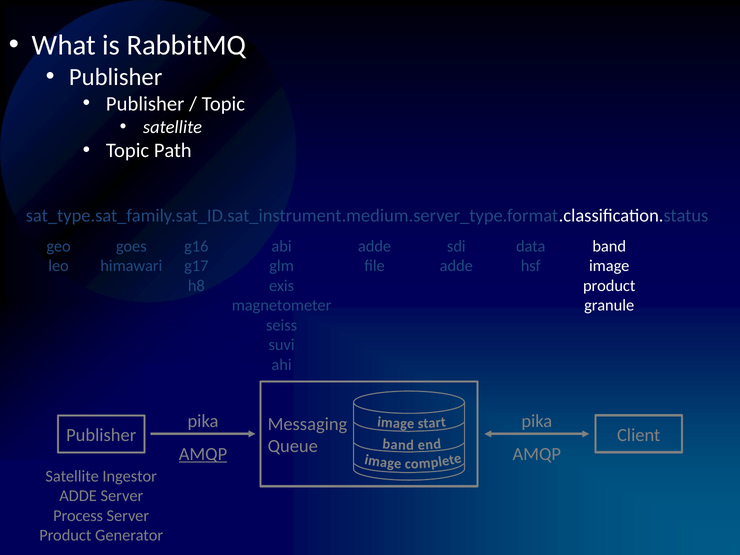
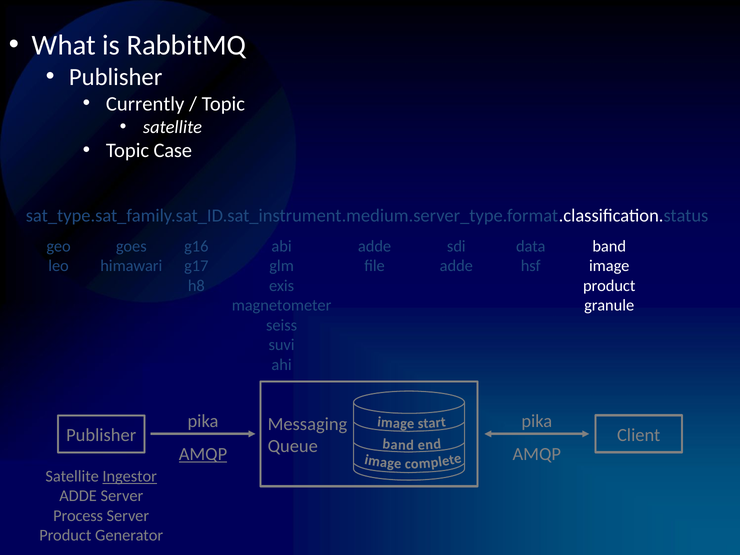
Publisher at (145, 104): Publisher -> Currently
Path: Path -> Case
Ingestor underline: none -> present
